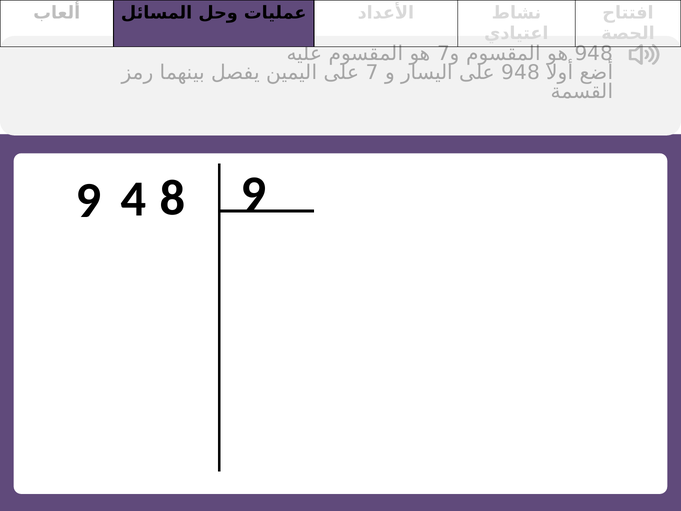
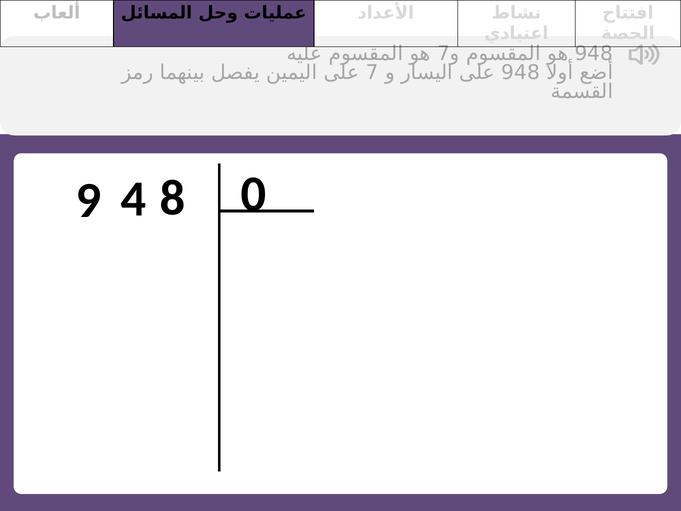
4 9: 9 -> 0
